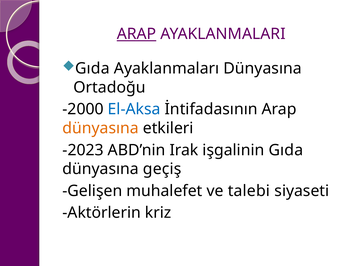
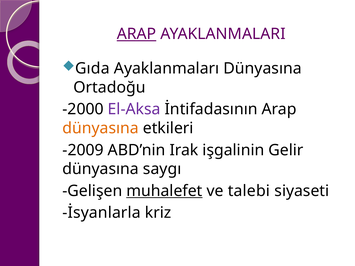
El-Aksa colour: blue -> purple
-2023: -2023 -> -2009
işgalinin Gıda: Gıda -> Gelir
geçiş: geçiş -> saygı
muhalefet underline: none -> present
Aktörlerin: Aktörlerin -> İsyanlarla
